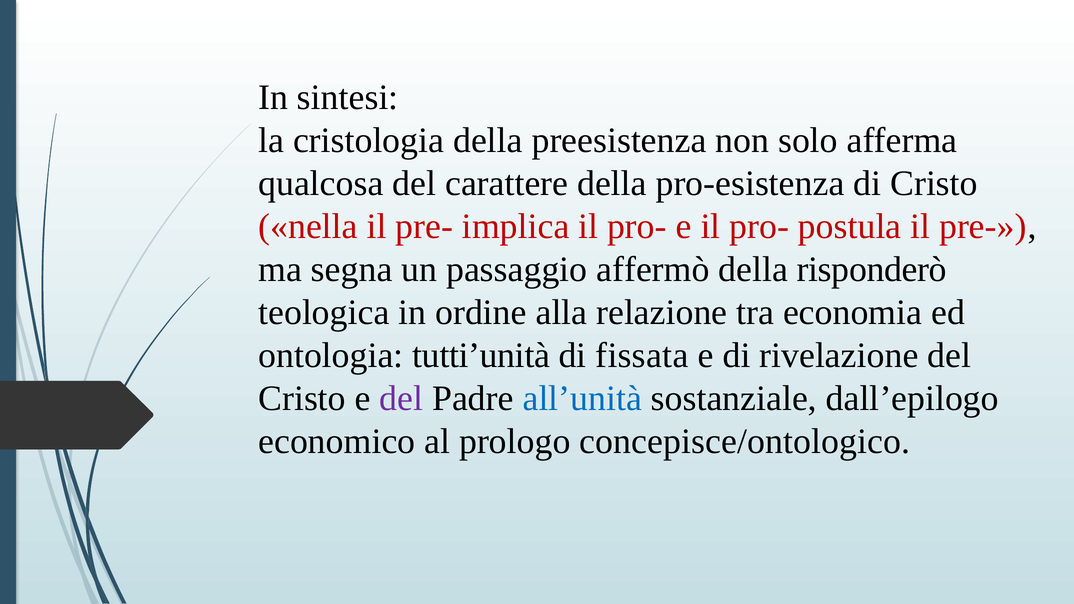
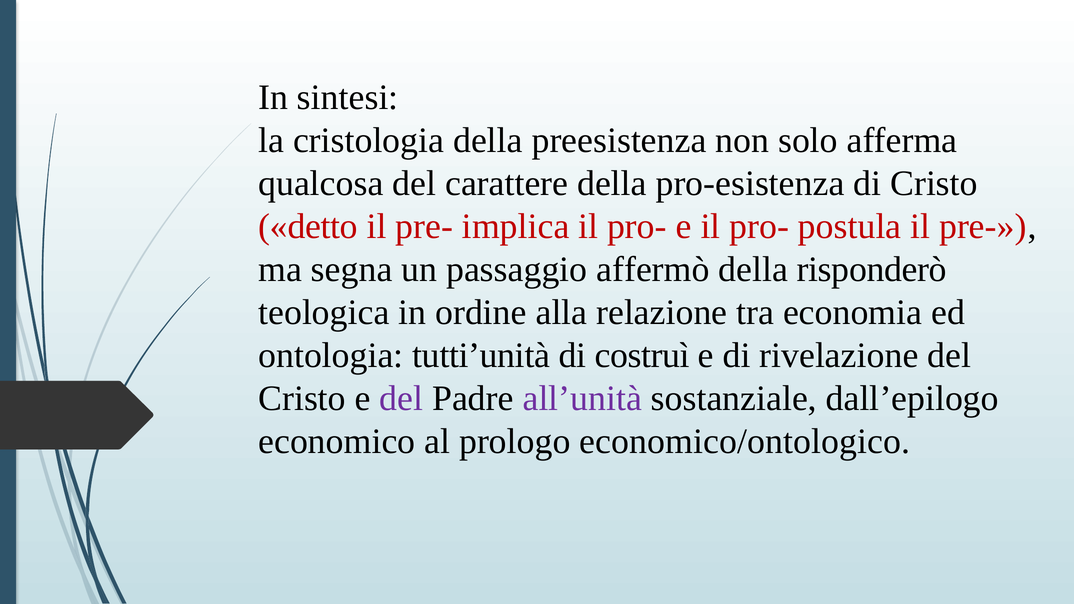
nella: nella -> detto
fissata: fissata -> costruì
all’unità colour: blue -> purple
concepisce/ontologico: concepisce/ontologico -> economico/ontologico
